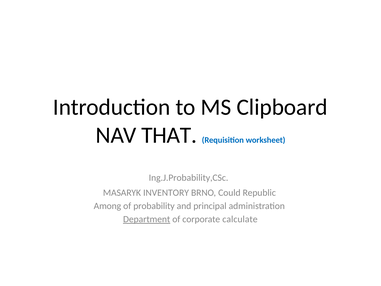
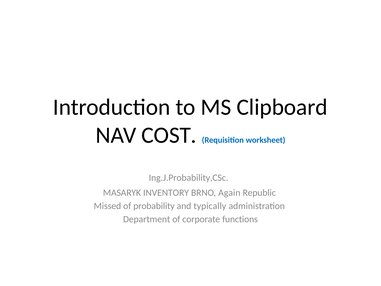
THAT: THAT -> COST
Could: Could -> Again
Among: Among -> Missed
principal: principal -> typically
Department underline: present -> none
calculate: calculate -> functions
